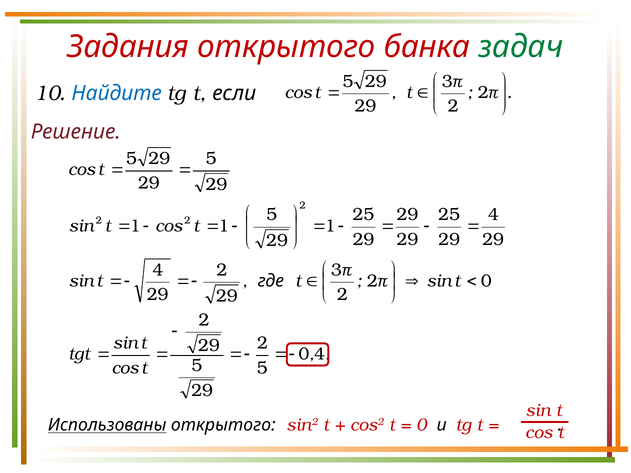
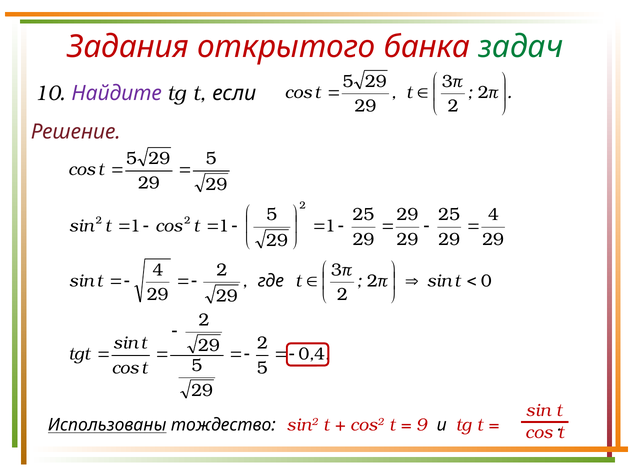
Найдите colour: blue -> purple
Использованы открытого: открытого -> тождество
0 at (422, 425): 0 -> 9
